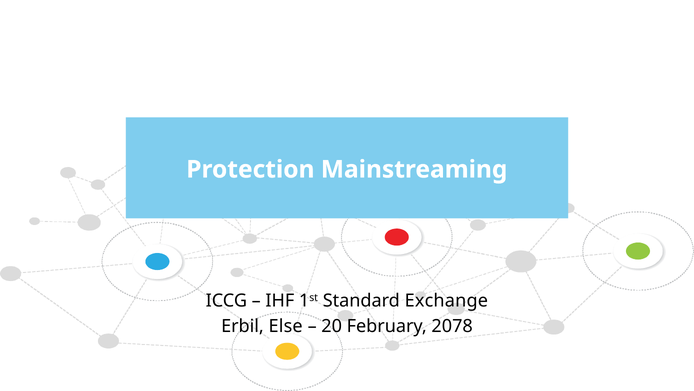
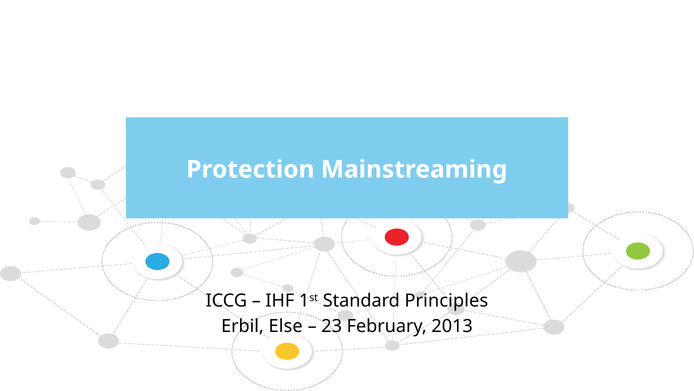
Exchange: Exchange -> Principles
20: 20 -> 23
2078: 2078 -> 2013
